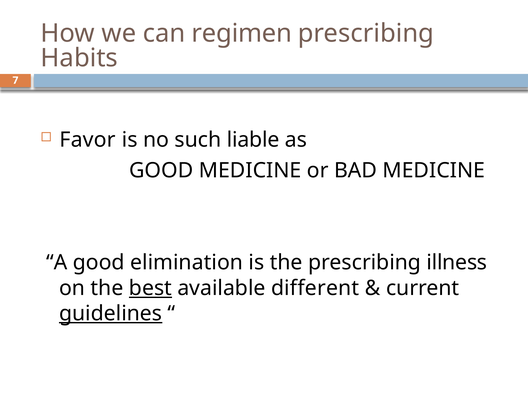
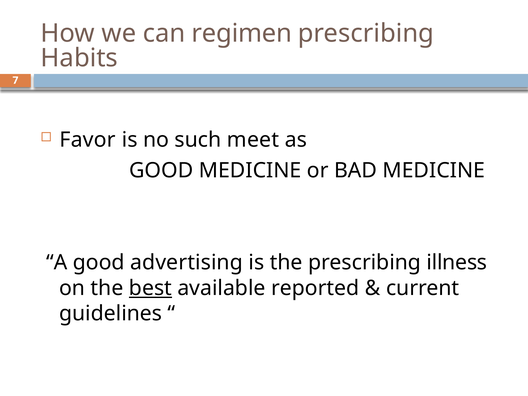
liable: liable -> meet
elimination: elimination -> advertising
different: different -> reported
guidelines underline: present -> none
